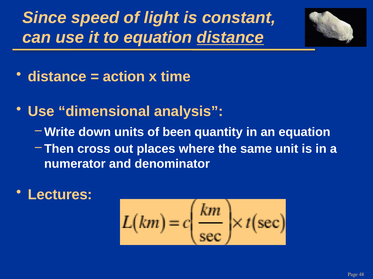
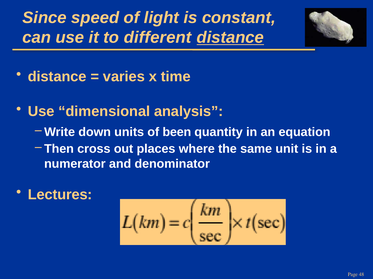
to equation: equation -> different
action: action -> varies
